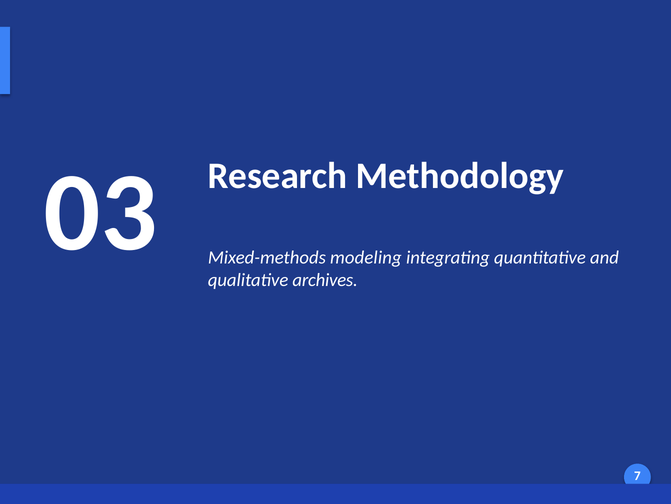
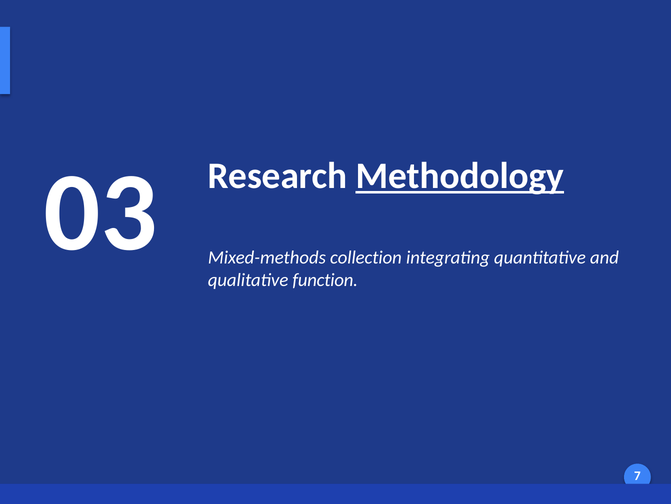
Methodology at (460, 176) underline: none -> present
modeling: modeling -> collection
archives: archives -> function
